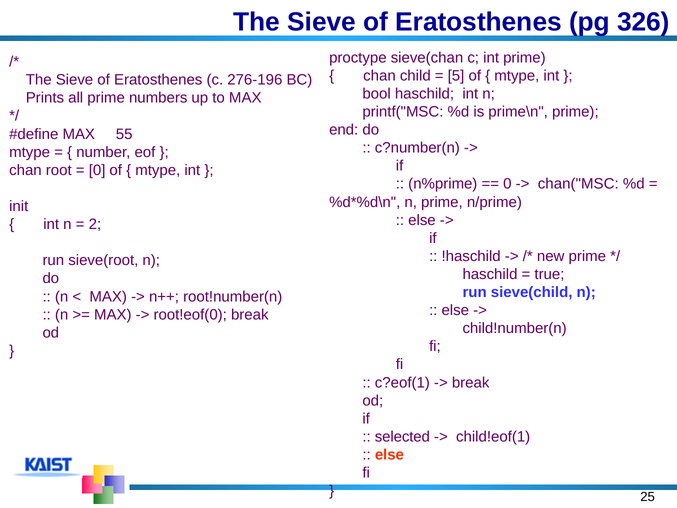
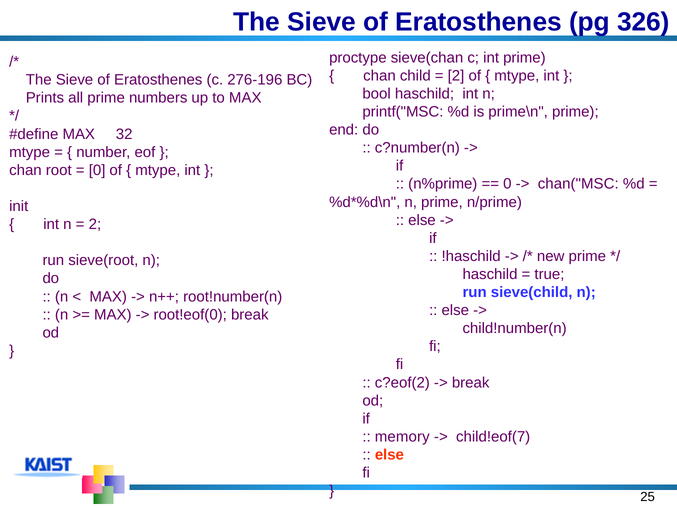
5 at (456, 76): 5 -> 2
55: 55 -> 32
c?eof(1: c?eof(1 -> c?eof(2
selected: selected -> memory
child!eof(1: child!eof(1 -> child!eof(7
